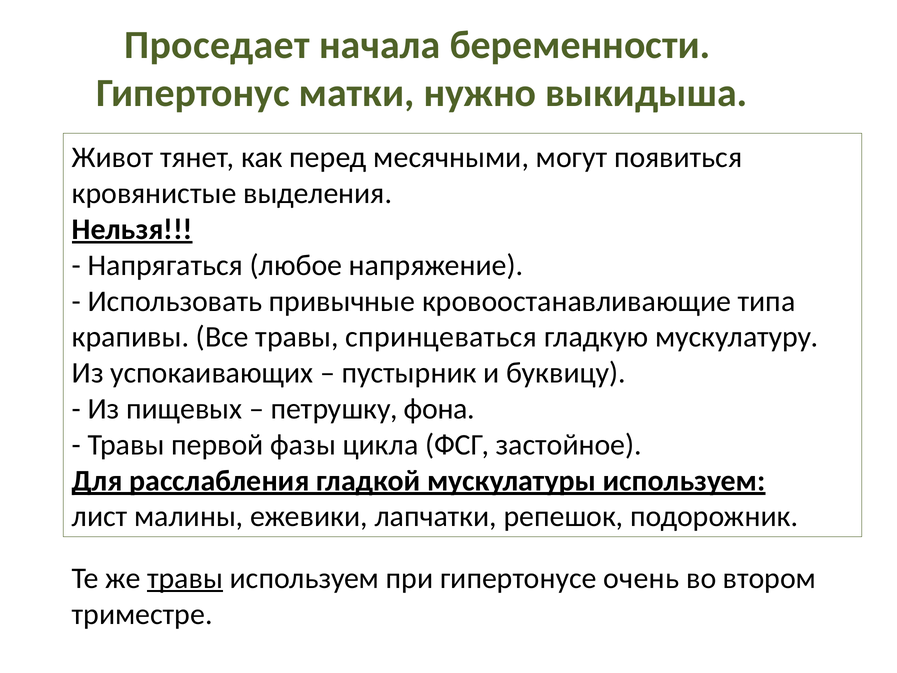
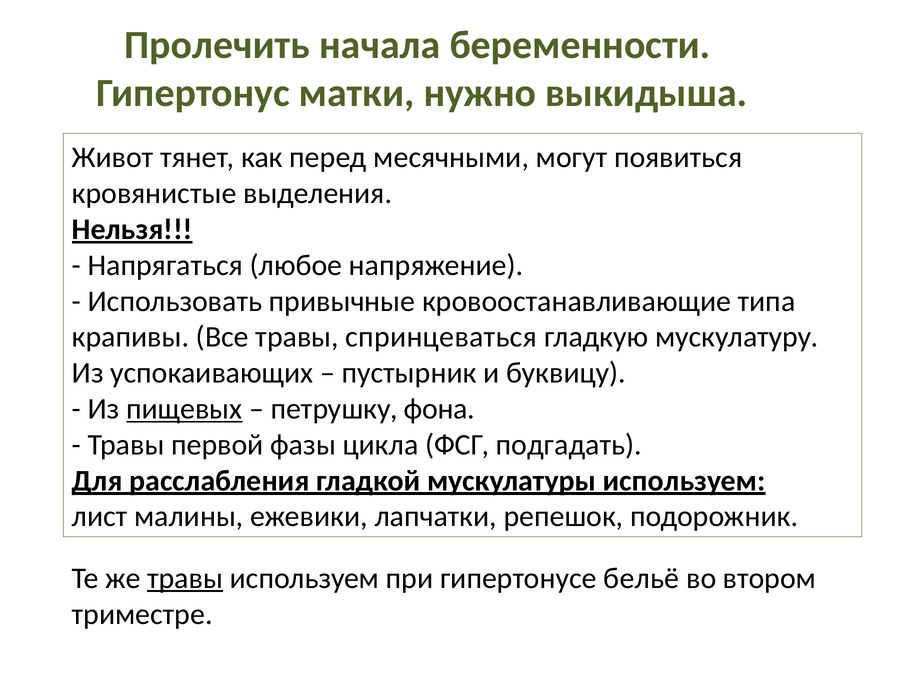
Проседает: Проседает -> Пролечить
пищевых underline: none -> present
застойное: застойное -> подгадать
очень: очень -> бельё
